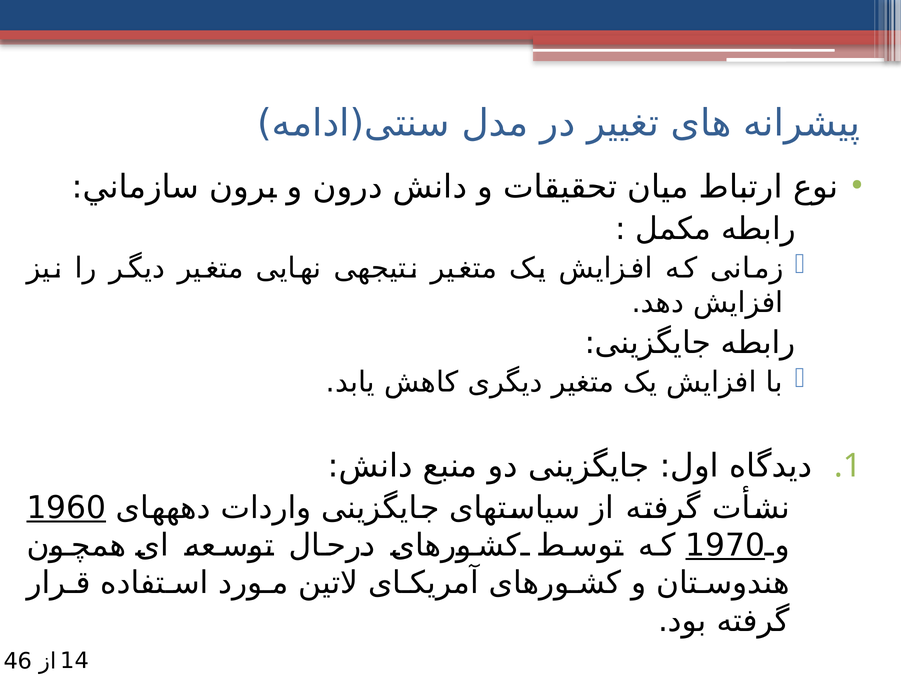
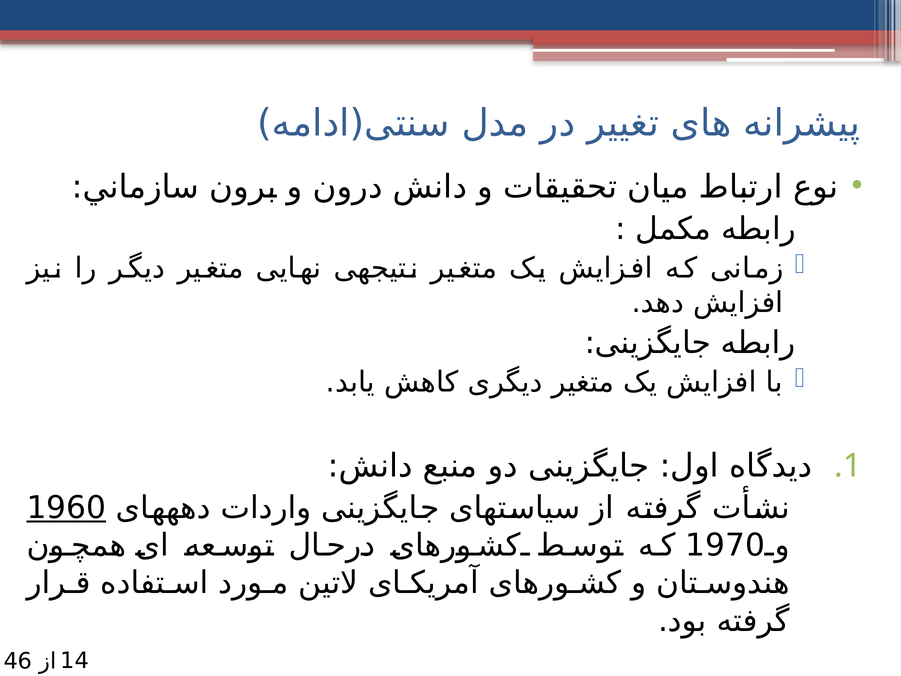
1970 underline: present -> none
